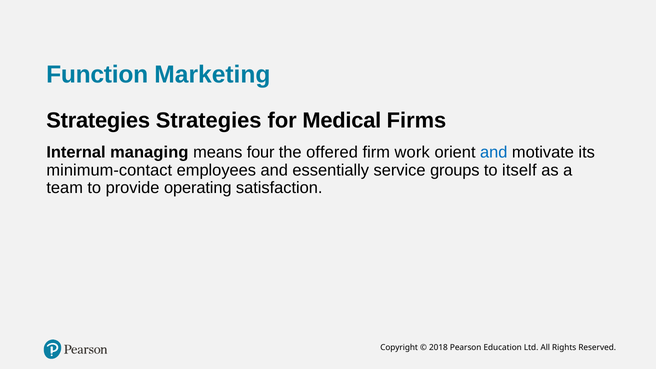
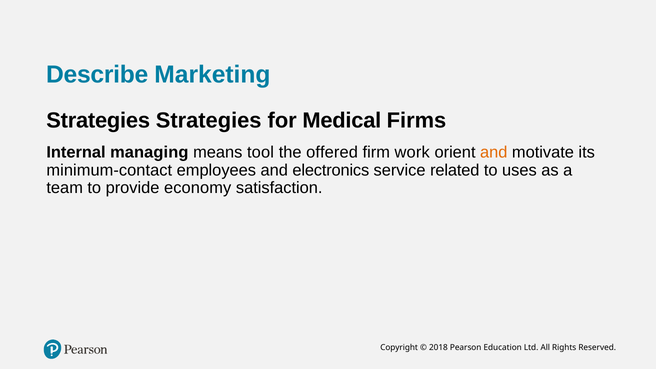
Function: Function -> Describe
four: four -> tool
and at (494, 152) colour: blue -> orange
essentially: essentially -> electronics
groups: groups -> related
itself: itself -> uses
operating: operating -> economy
